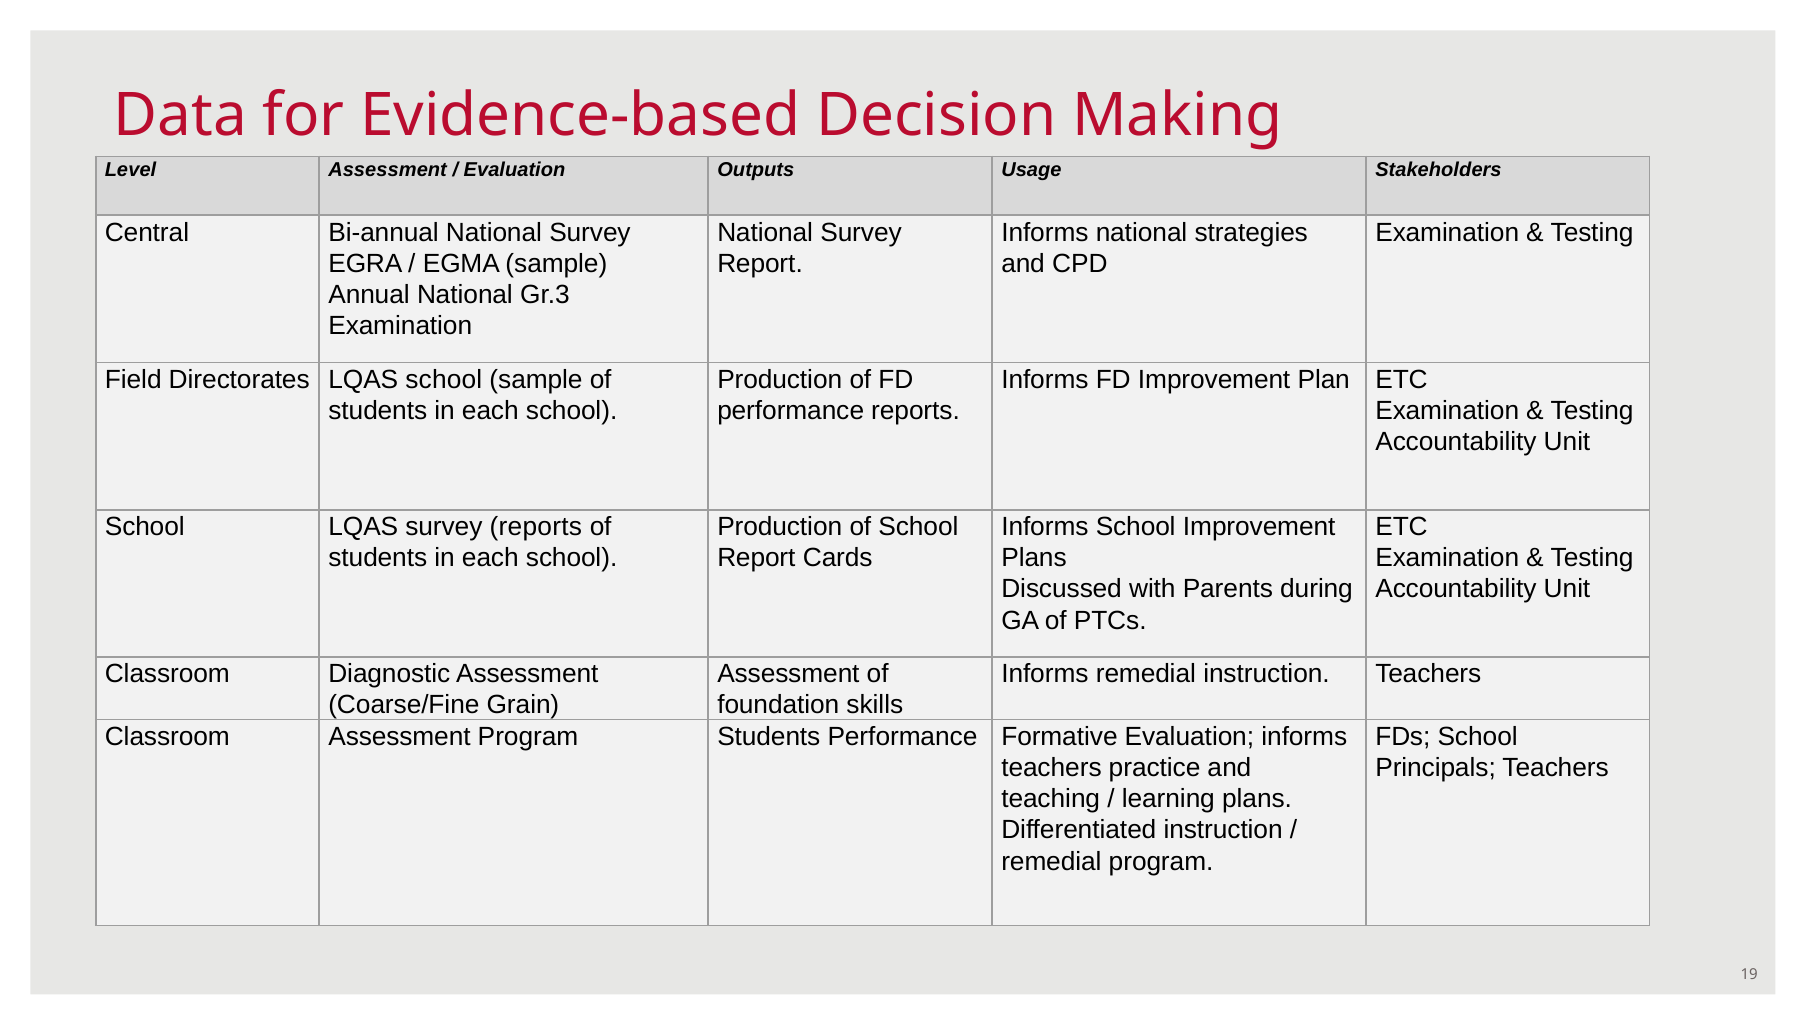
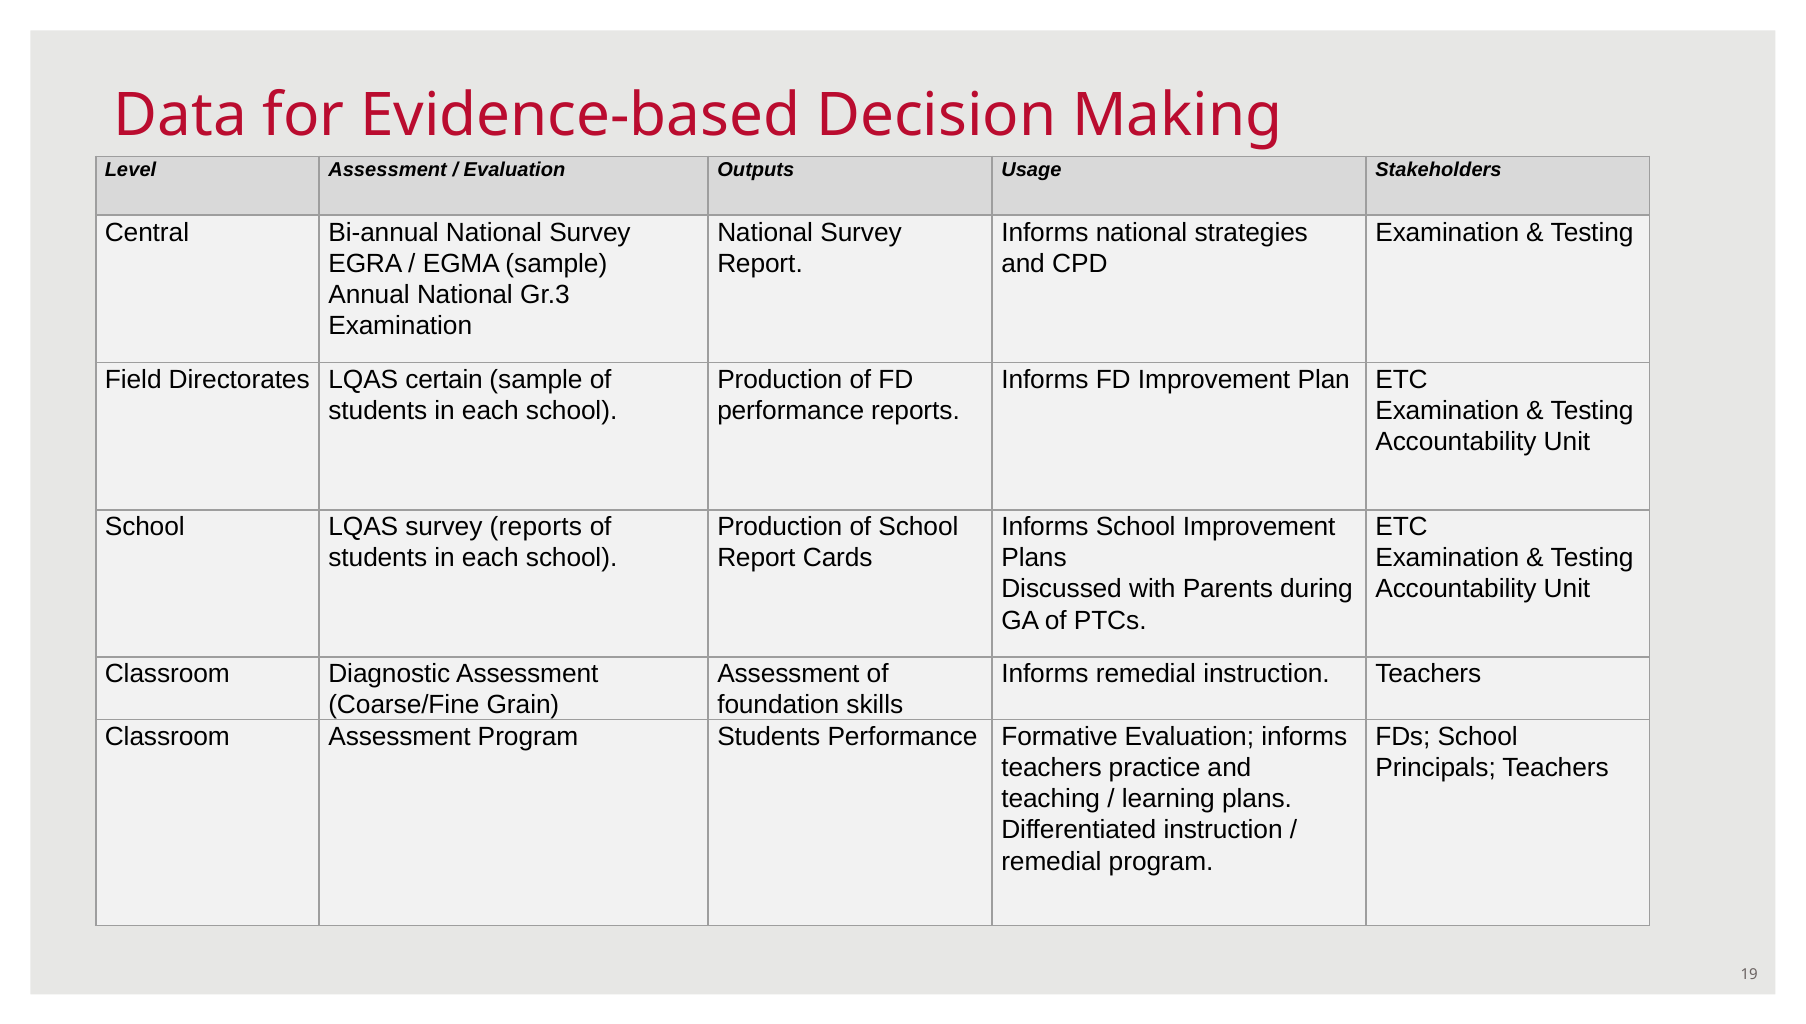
LQAS school: school -> certain
